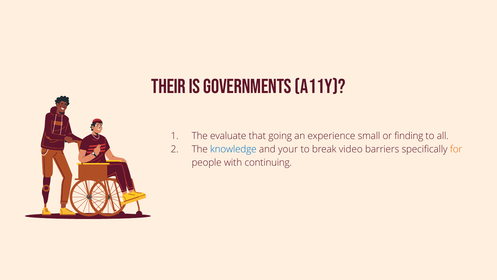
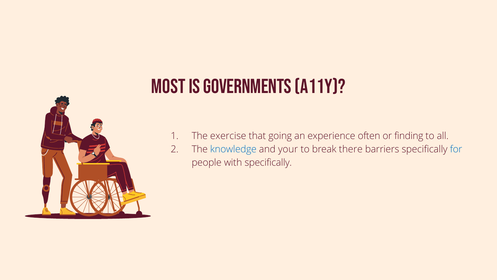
Their: Their -> Most
evaluate: evaluate -> exercise
small: small -> often
video: video -> there
for colour: orange -> blue
with continuing: continuing -> specifically
